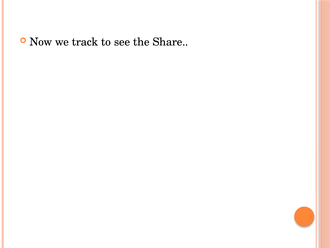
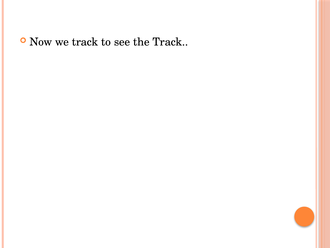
the Share: Share -> Track
